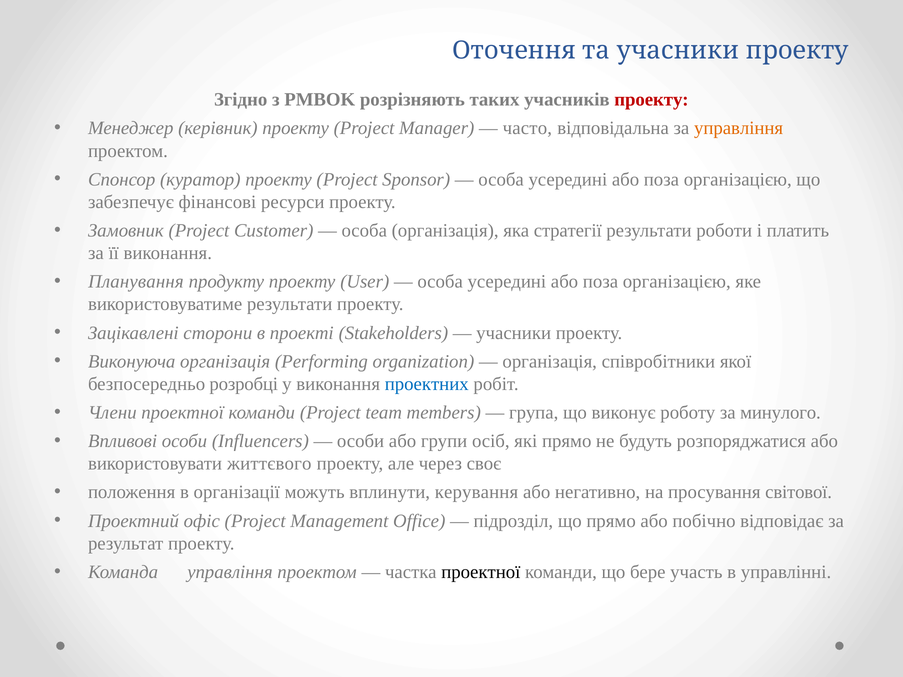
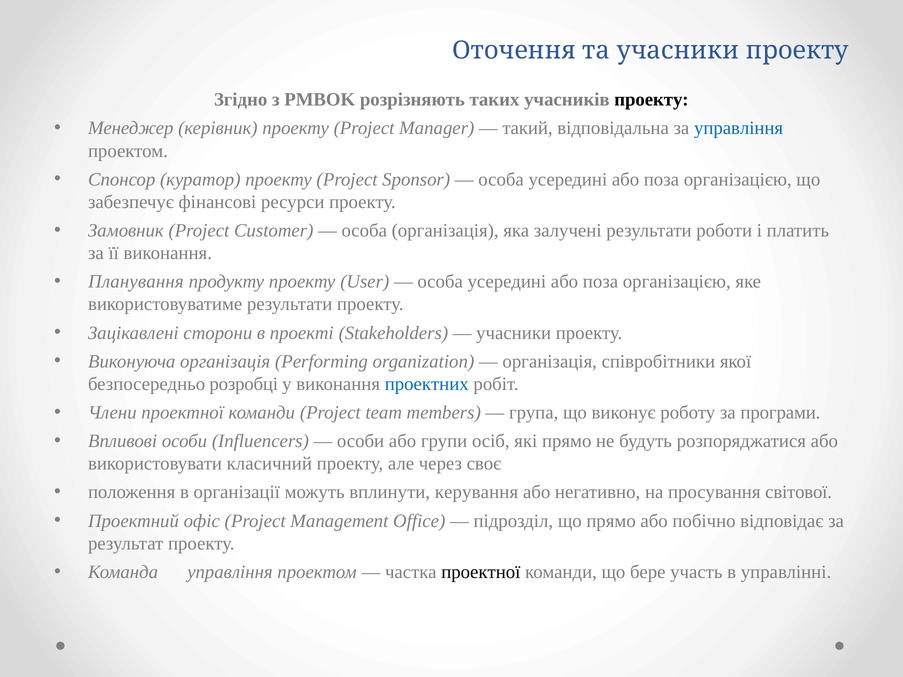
проекту at (651, 100) colour: red -> black
часто: часто -> такий
управління at (739, 128) colour: orange -> blue
стратегії: стратегії -> залучені
минулого: минулого -> програми
життєвого: життєвого -> класичний
